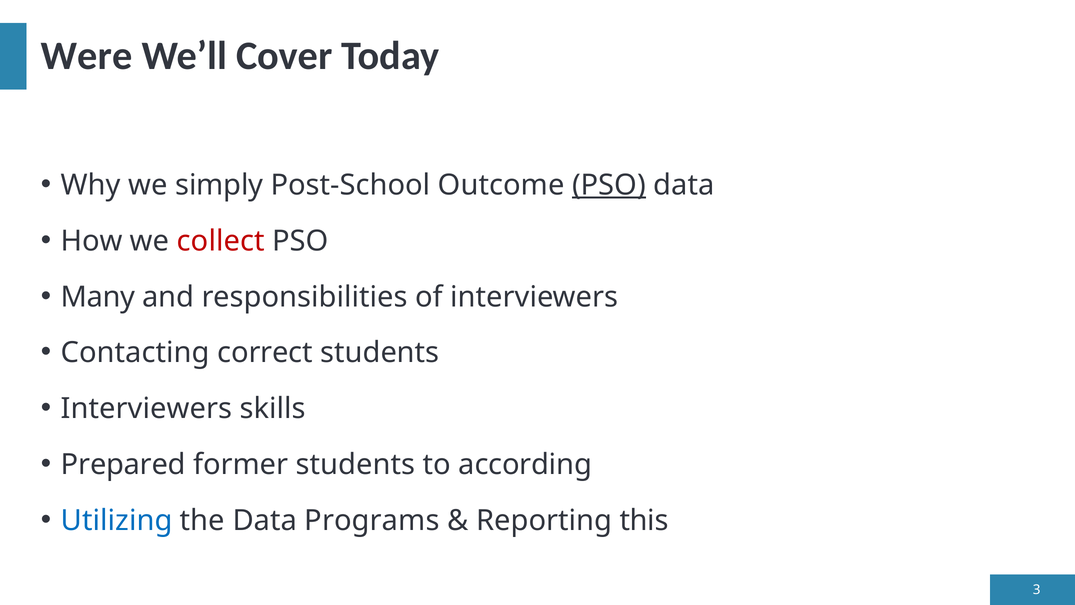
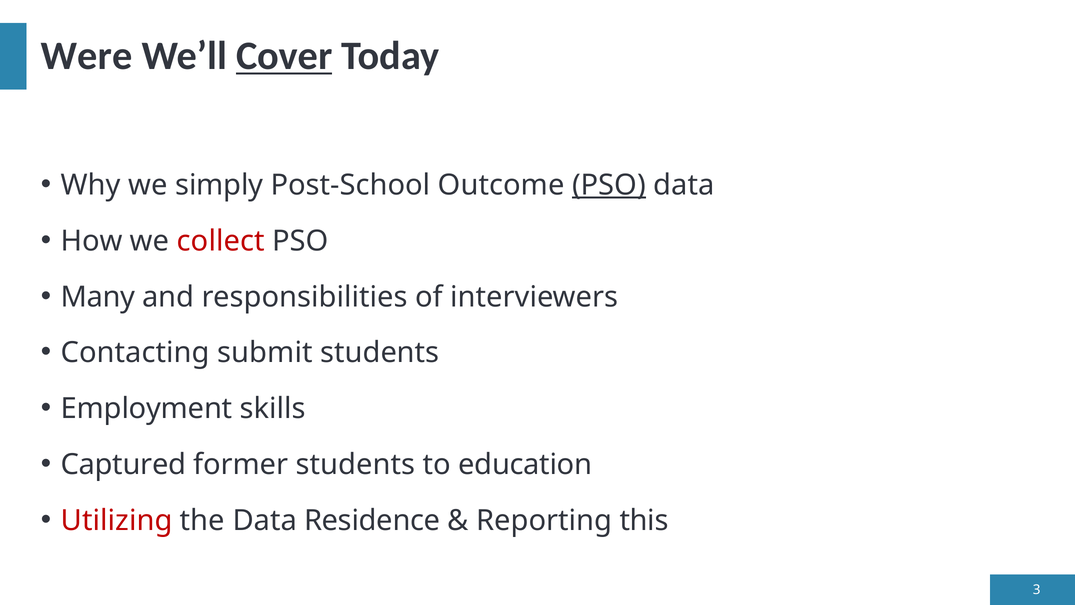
Cover underline: none -> present
correct: correct -> submit
Interviewers at (147, 409): Interviewers -> Employment
Prepared: Prepared -> Captured
according: according -> education
Utilizing colour: blue -> red
Programs: Programs -> Residence
